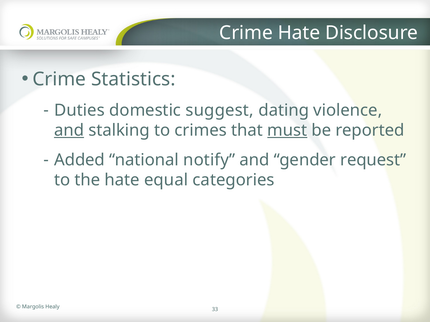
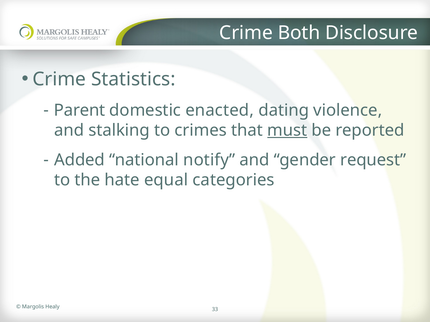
Crime Hate: Hate -> Both
Duties: Duties -> Parent
suggest: suggest -> enacted
and at (69, 130) underline: present -> none
